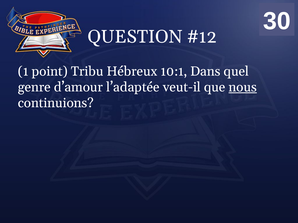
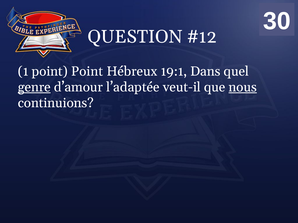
point Tribu: Tribu -> Point
10:1: 10:1 -> 19:1
genre underline: none -> present
